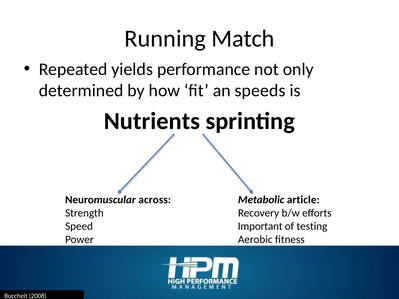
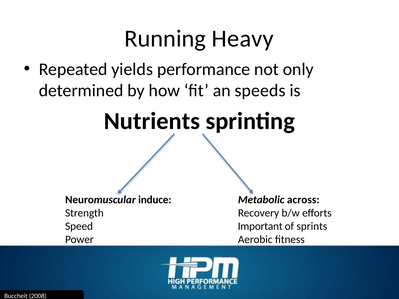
Match: Match -> Heavy
across: across -> induce
article: article -> across
testing: testing -> sprints
